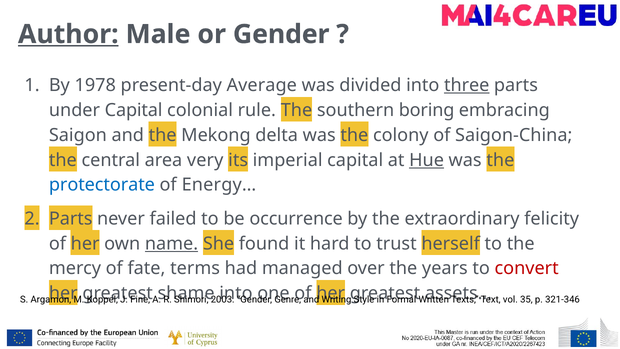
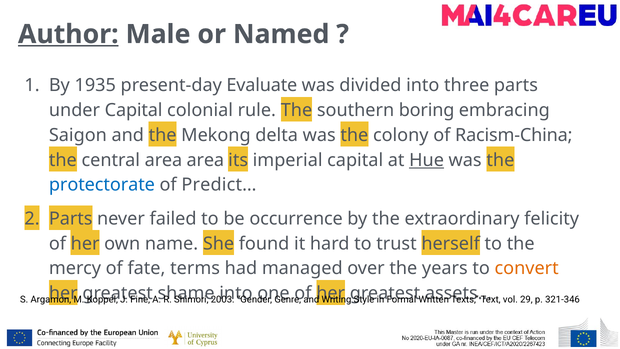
or Gender: Gender -> Named
1978: 1978 -> 1935
Average: Average -> Evaluate
three underline: present -> none
Saigon-China: Saigon-China -> Racism-China
area very: very -> area
Energy…: Energy… -> Predict…
name underline: present -> none
convert colour: red -> orange
35: 35 -> 29
